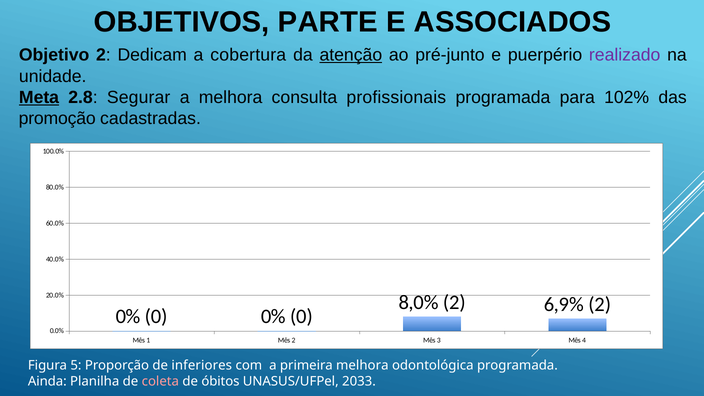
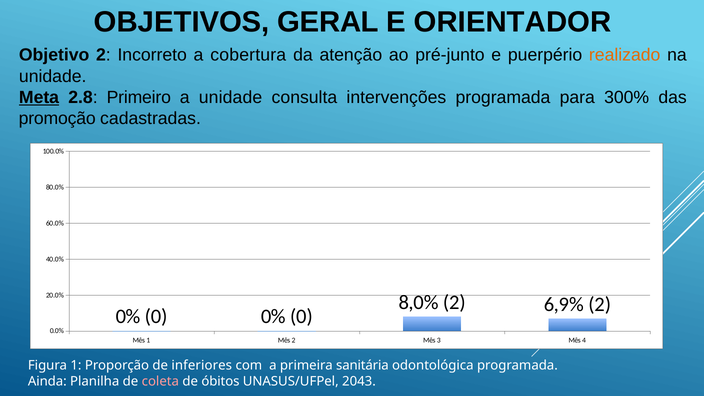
PARTE: PARTE -> GERAL
ASSOCIADOS: ASSOCIADOS -> ORIENTADOR
Dedicam: Dedicam -> Incorreto
atenção underline: present -> none
realizado colour: purple -> orange
Segurar: Segurar -> Primeiro
a melhora: melhora -> unidade
profissionais: profissionais -> intervenções
102%: 102% -> 300%
Figura 5: 5 -> 1
primeira melhora: melhora -> sanitária
2033: 2033 -> 2043
